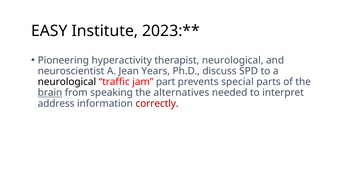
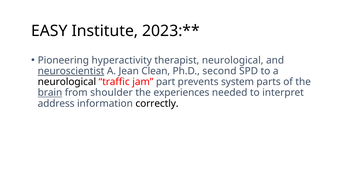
neuroscientist underline: none -> present
Years: Years -> Clean
discuss: discuss -> second
special: special -> system
speaking: speaking -> shoulder
alternatives: alternatives -> experiences
correctly colour: red -> black
